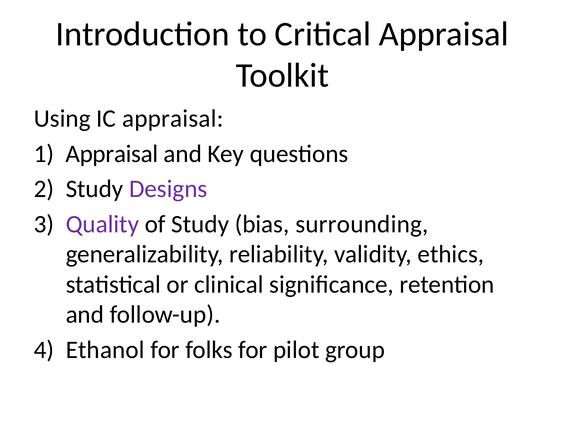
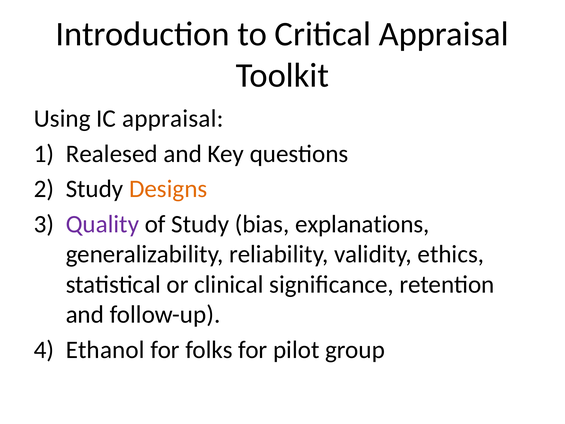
Appraisal at (112, 154): Appraisal -> Realesed
Designs colour: purple -> orange
surrounding: surrounding -> explanations
